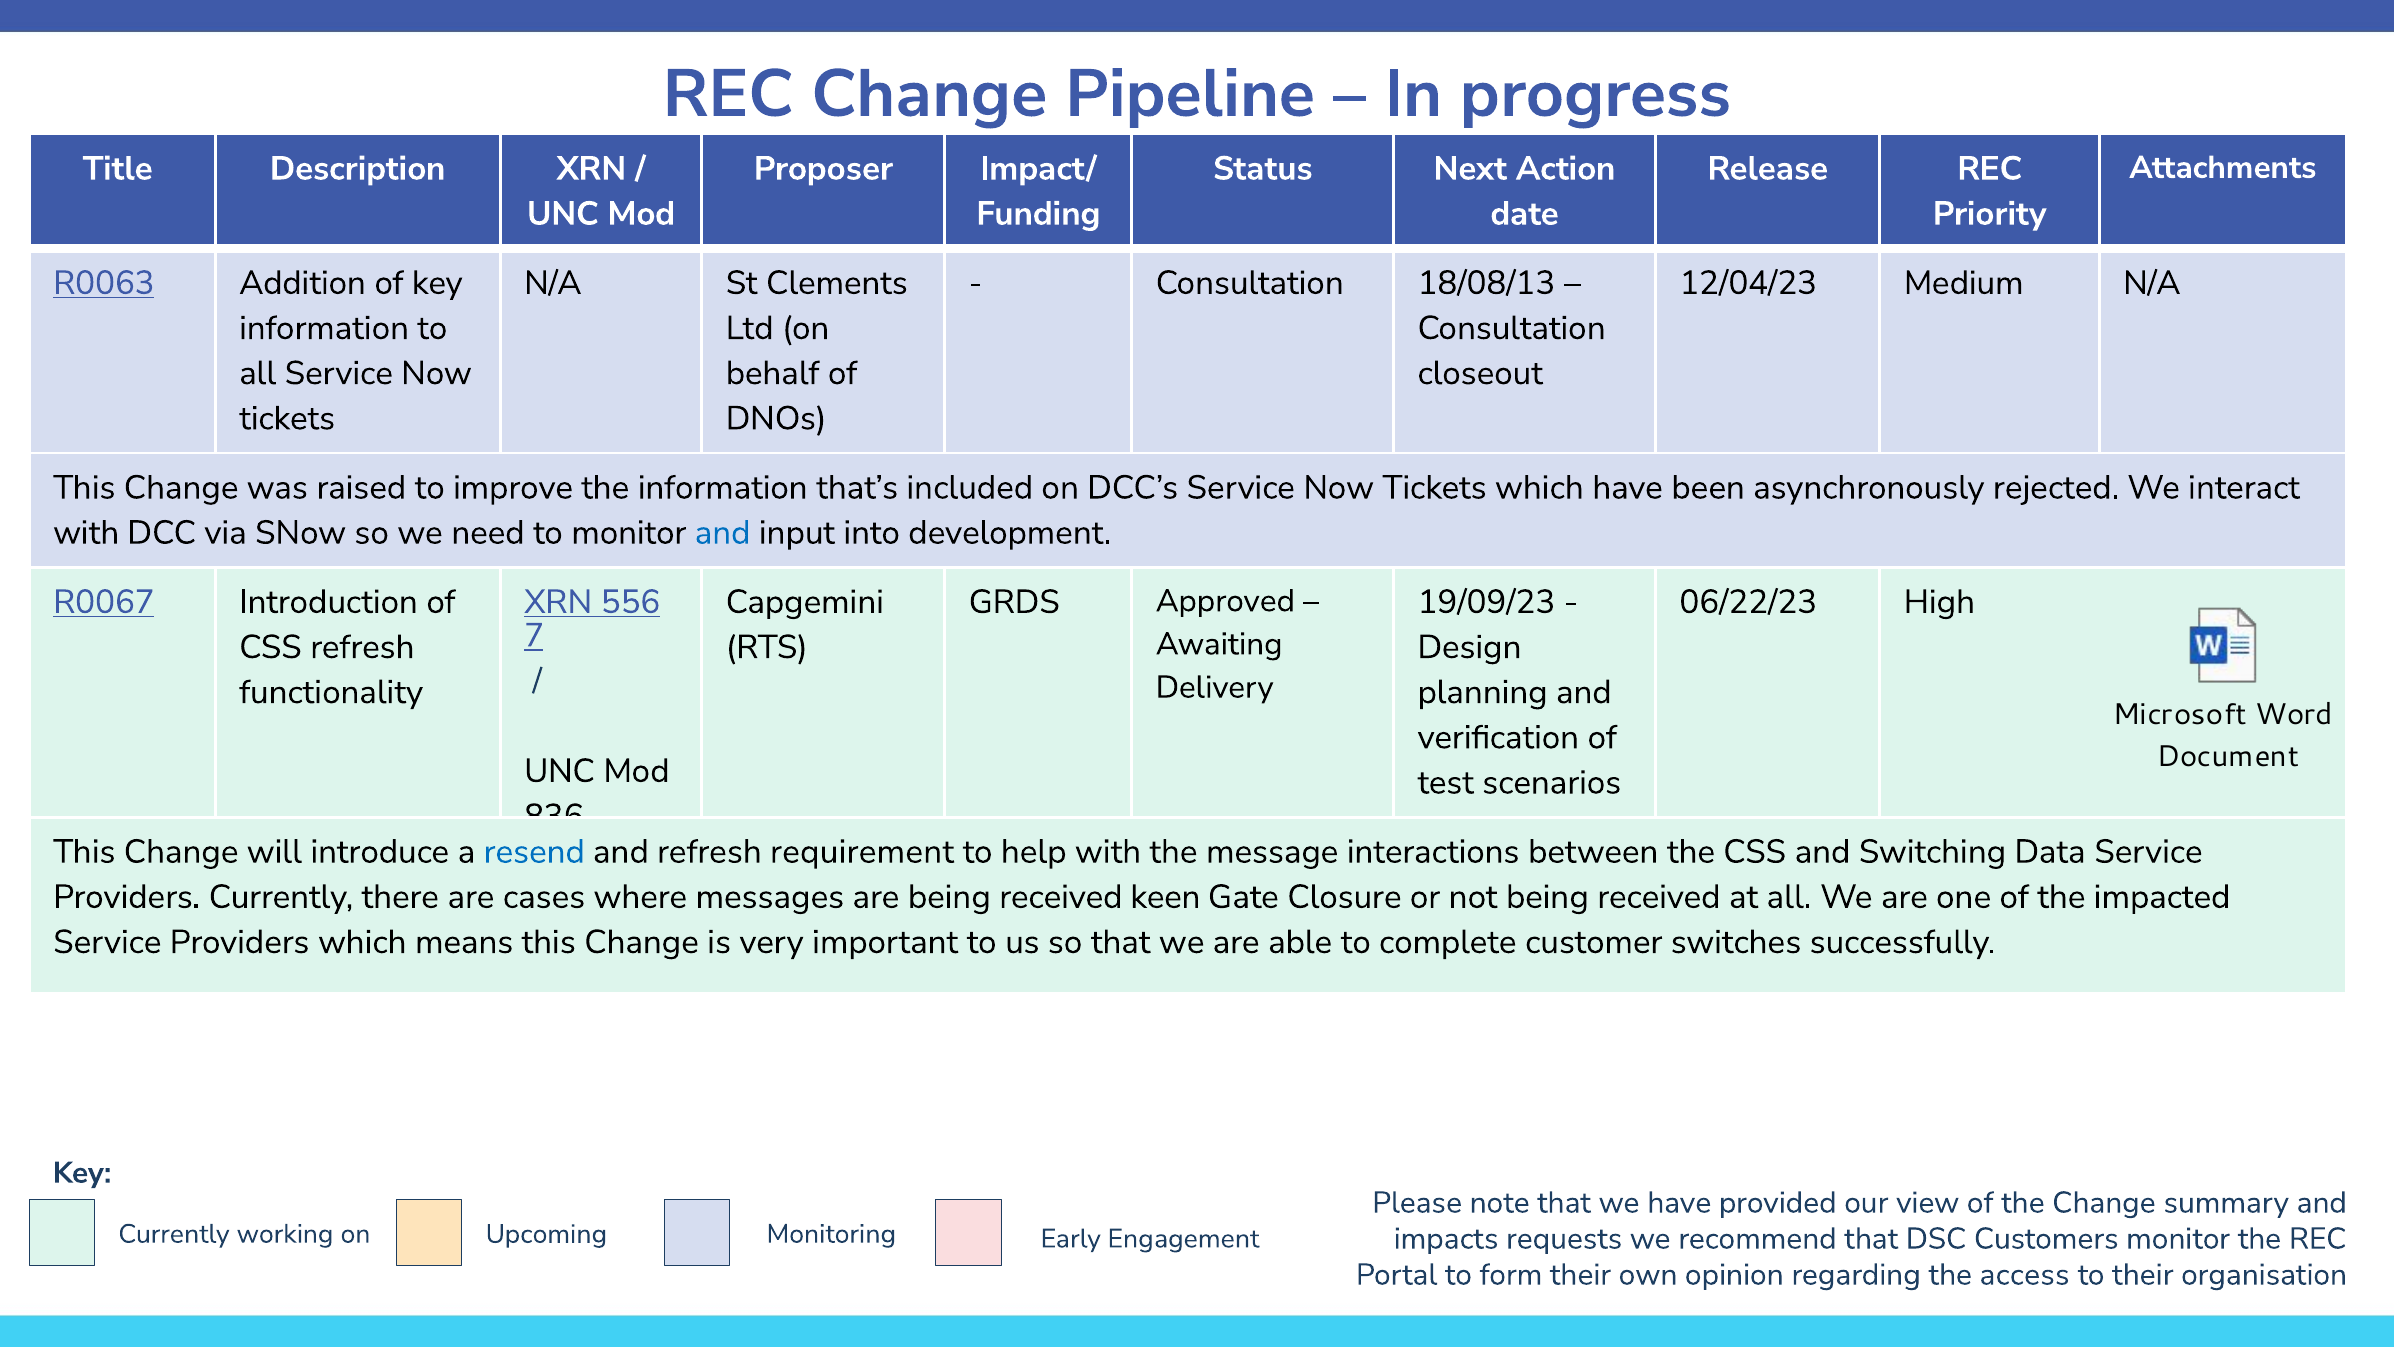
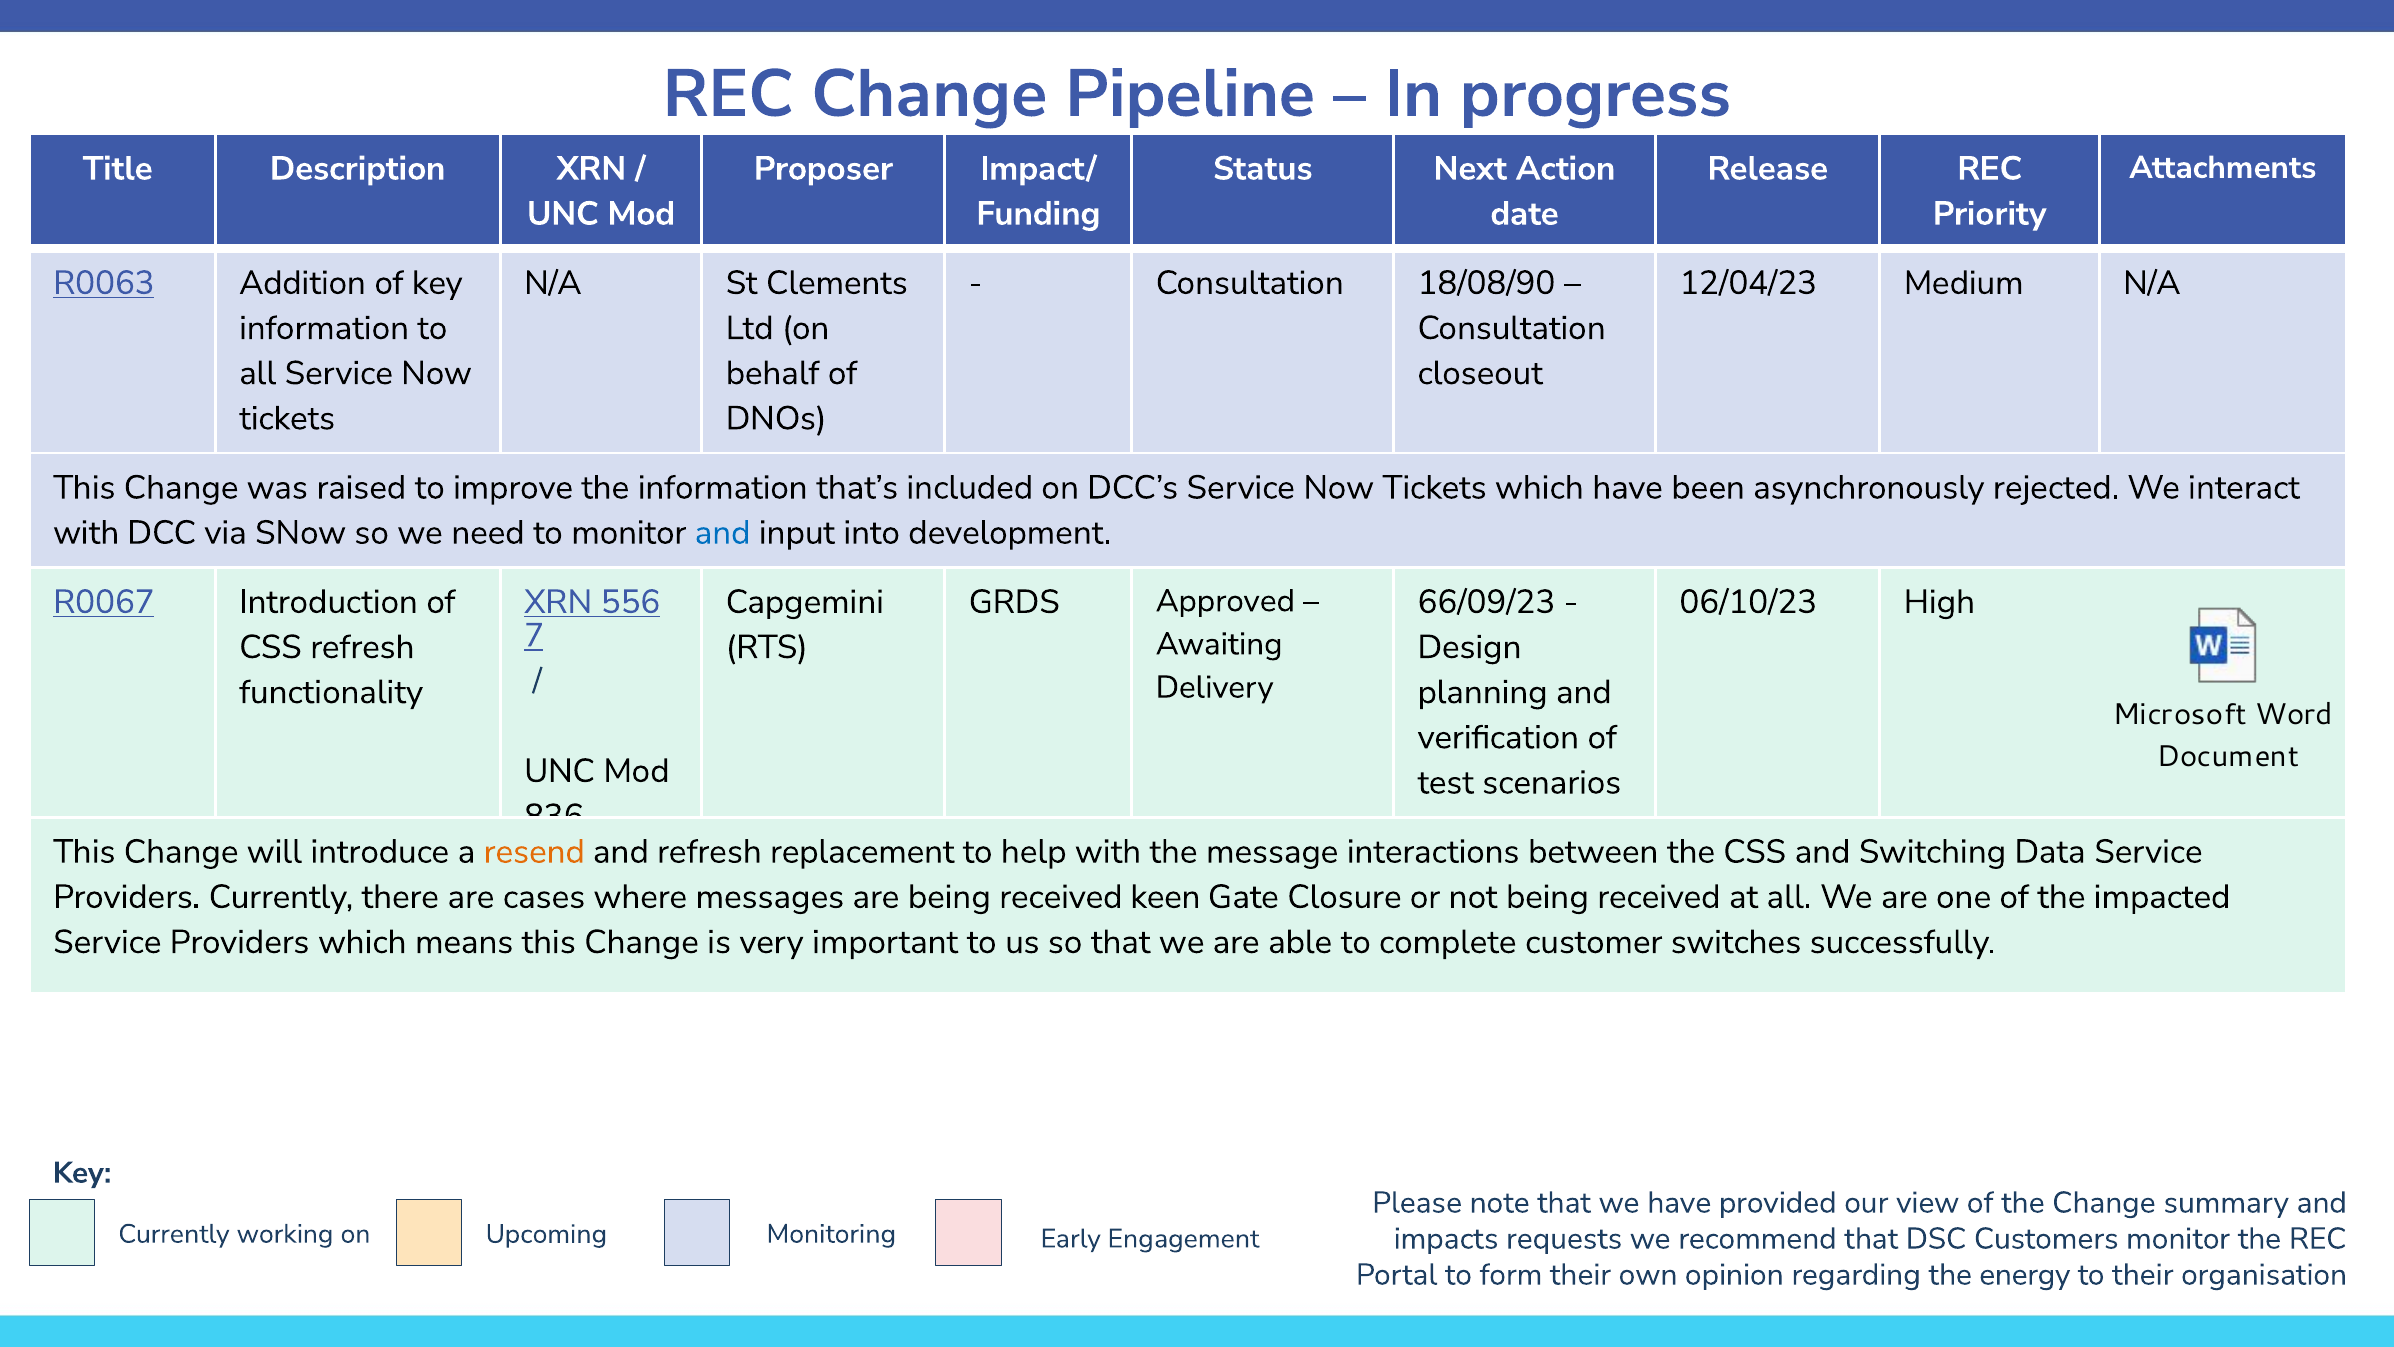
18/08/13: 18/08/13 -> 18/08/90
19/09/23: 19/09/23 -> 66/09/23
06/22/23: 06/22/23 -> 06/10/23
resend colour: blue -> orange
requirement: requirement -> replacement
access: access -> energy
